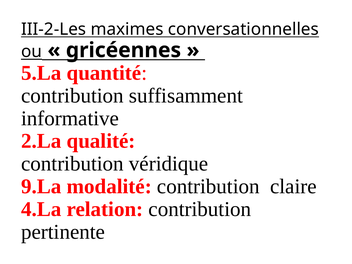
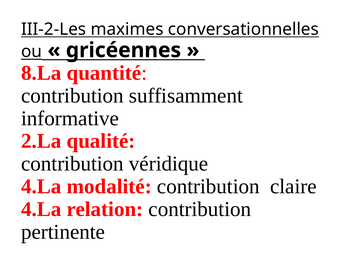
5.La: 5.La -> 8.La
9.La at (41, 186): 9.La -> 4.La
